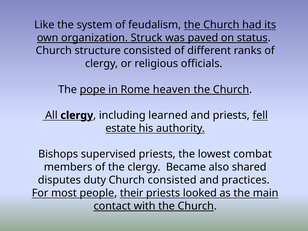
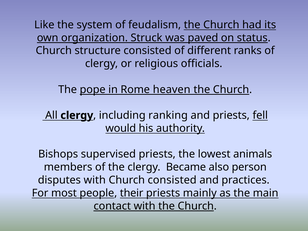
learned: learned -> ranking
estate: estate -> would
combat: combat -> animals
shared: shared -> person
disputes duty: duty -> with
looked: looked -> mainly
